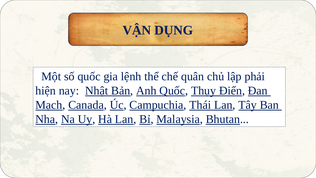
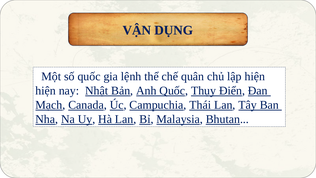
lập phải: phải -> hiện
